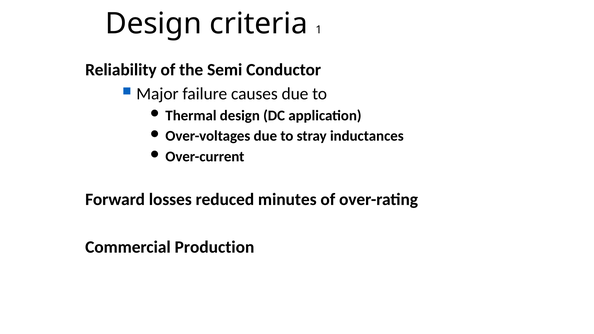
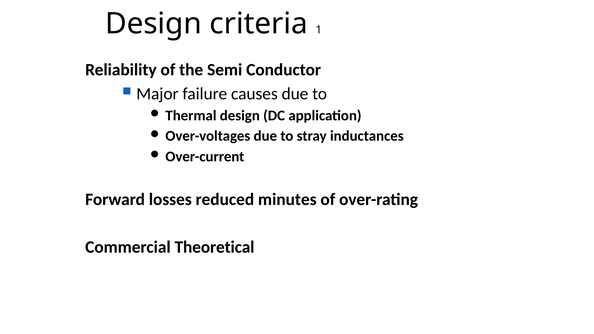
Production: Production -> Theoretical
